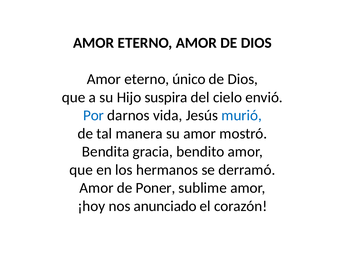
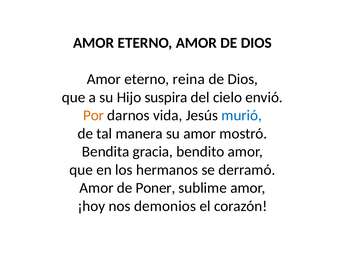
único: único -> reina
Por colour: blue -> orange
anunciado: anunciado -> demonios
